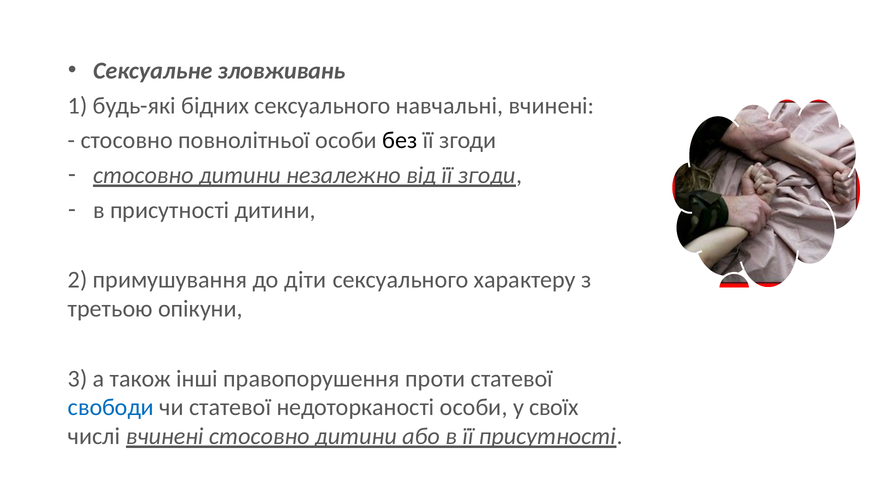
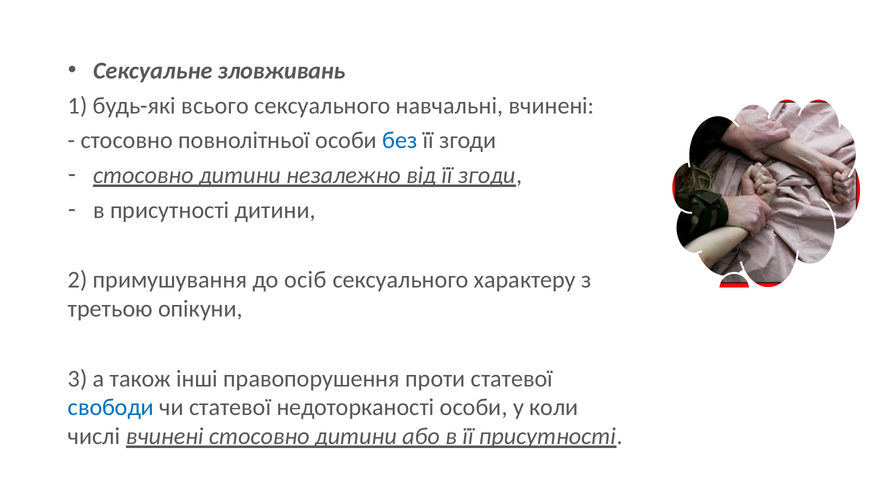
бідних: бідних -> всього
без colour: black -> blue
діти: діти -> осіб
своїх: своїх -> коли
